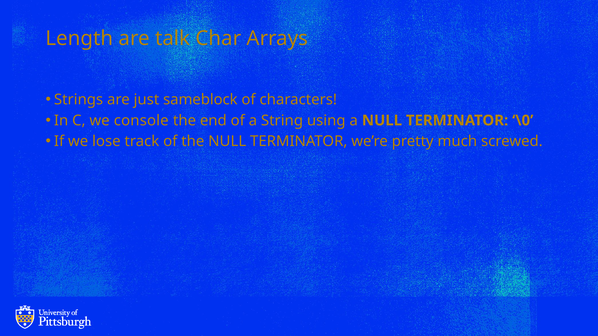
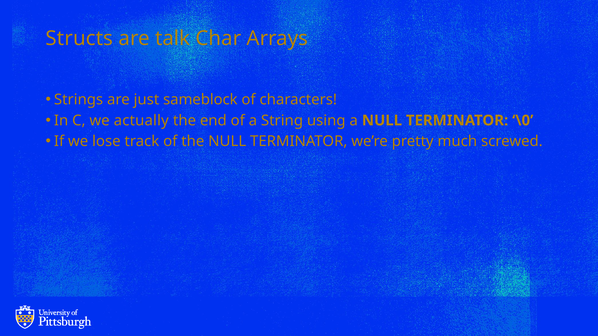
Length: Length -> Structs
console: console -> actually
